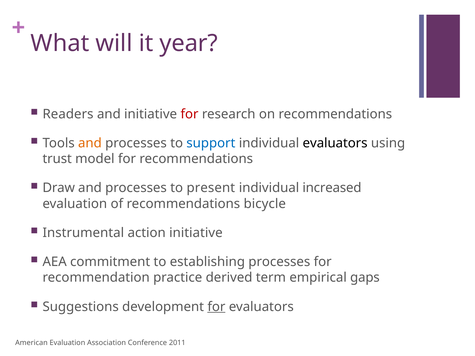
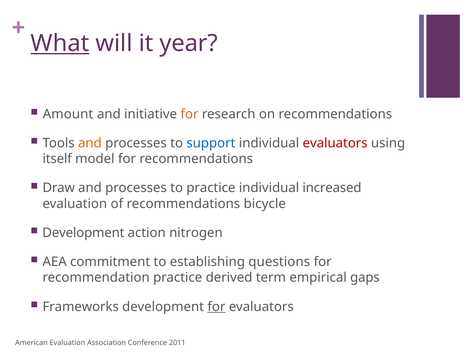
What underline: none -> present
Readers: Readers -> Amount
for at (190, 114) colour: red -> orange
evaluators at (335, 143) colour: black -> red
trust: trust -> itself
to present: present -> practice
Instrumental at (83, 233): Instrumental -> Development
action initiative: initiative -> nitrogen
establishing processes: processes -> questions
Suggestions: Suggestions -> Frameworks
